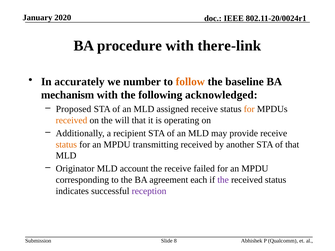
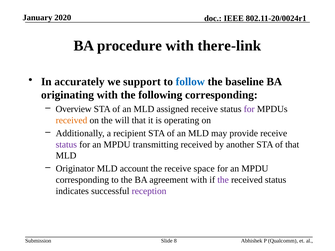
number: number -> support
follow colour: orange -> blue
mechanism: mechanism -> originating
following acknowledged: acknowledged -> corresponding
Proposed: Proposed -> Overview
for at (249, 109) colour: orange -> purple
status at (66, 145) colour: orange -> purple
failed: failed -> space
agreement each: each -> with
